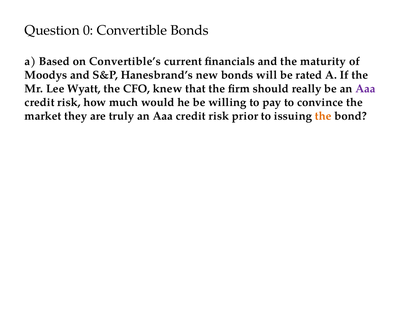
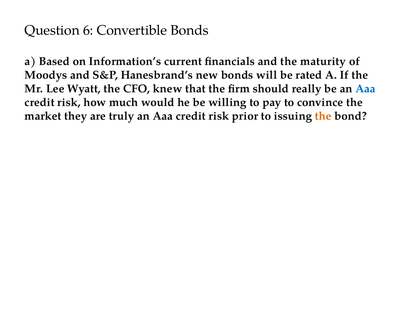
0: 0 -> 6
Convertible’s: Convertible’s -> Information’s
Aaa at (366, 88) colour: purple -> blue
